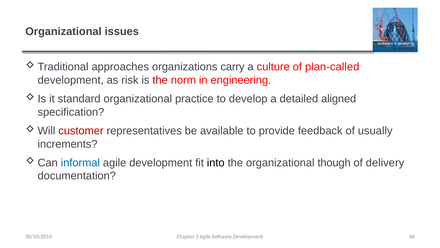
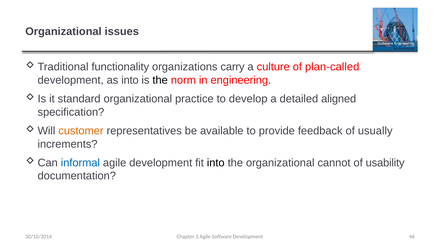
approaches: approaches -> functionality
as risk: risk -> into
the at (160, 80) colour: red -> black
customer colour: red -> orange
though: though -> cannot
delivery: delivery -> usability
